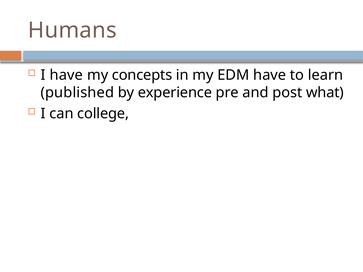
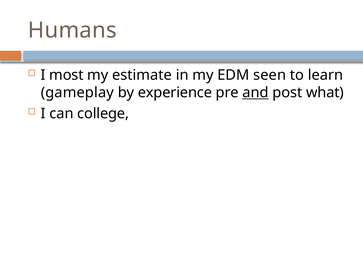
I have: have -> most
concepts: concepts -> estimate
EDM have: have -> seen
published: published -> gameplay
and underline: none -> present
